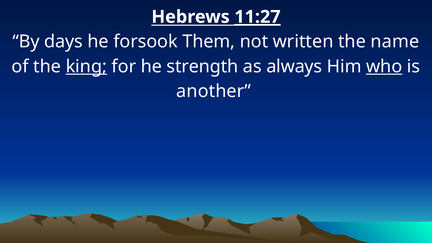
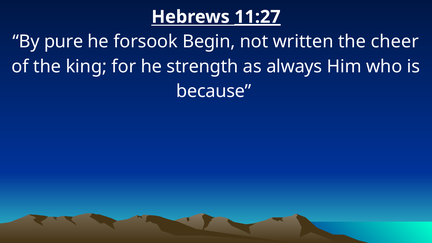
days: days -> pure
Them: Them -> Begin
name: name -> cheer
king underline: present -> none
who underline: present -> none
another: another -> because
